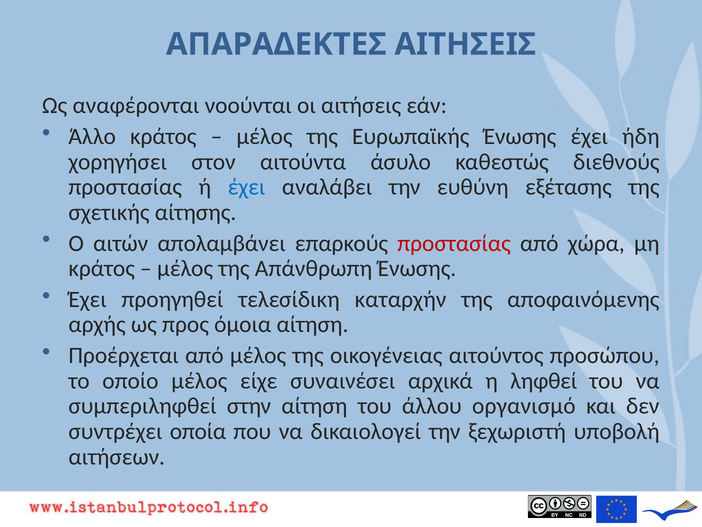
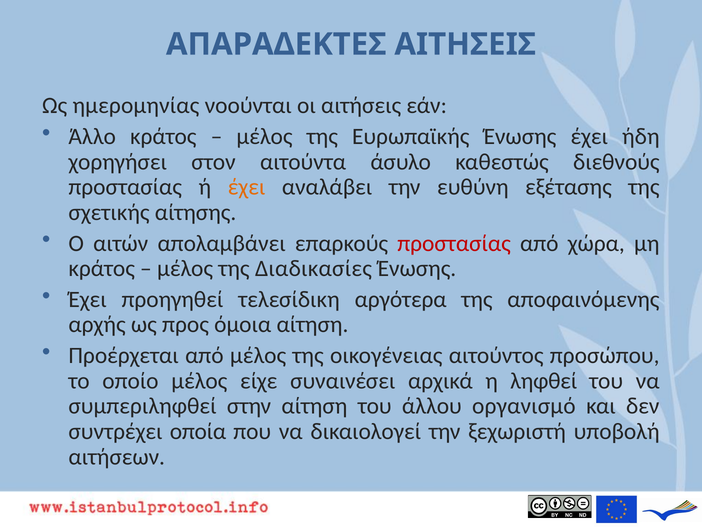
αναφέρονται: αναφέρονται -> ημερομηνίας
έχει at (247, 187) colour: blue -> orange
Απάνθρωπη: Απάνθρωπη -> Διαδικασίες
καταρχήν: καταρχήν -> αργότερα
